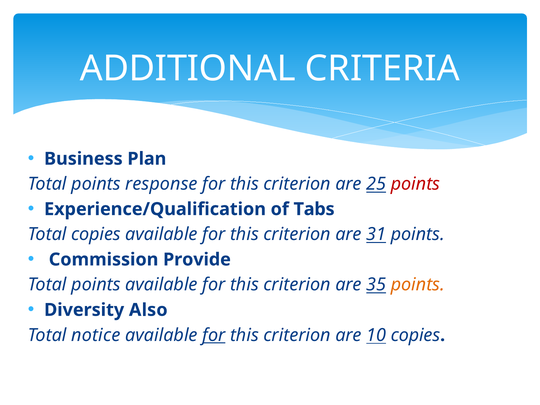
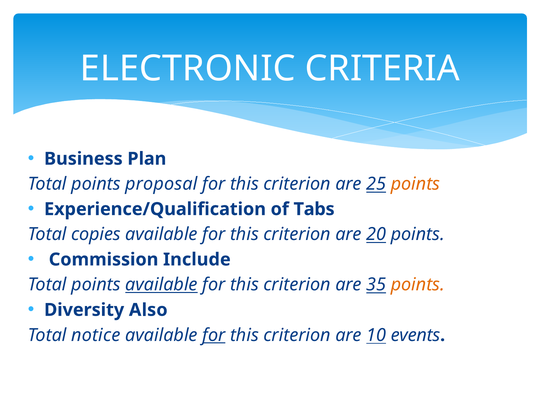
ADDITIONAL: ADDITIONAL -> ELECTRONIC
response: response -> proposal
points at (415, 184) colour: red -> orange
31: 31 -> 20
Provide: Provide -> Include
available at (161, 285) underline: none -> present
10 copies: copies -> events
